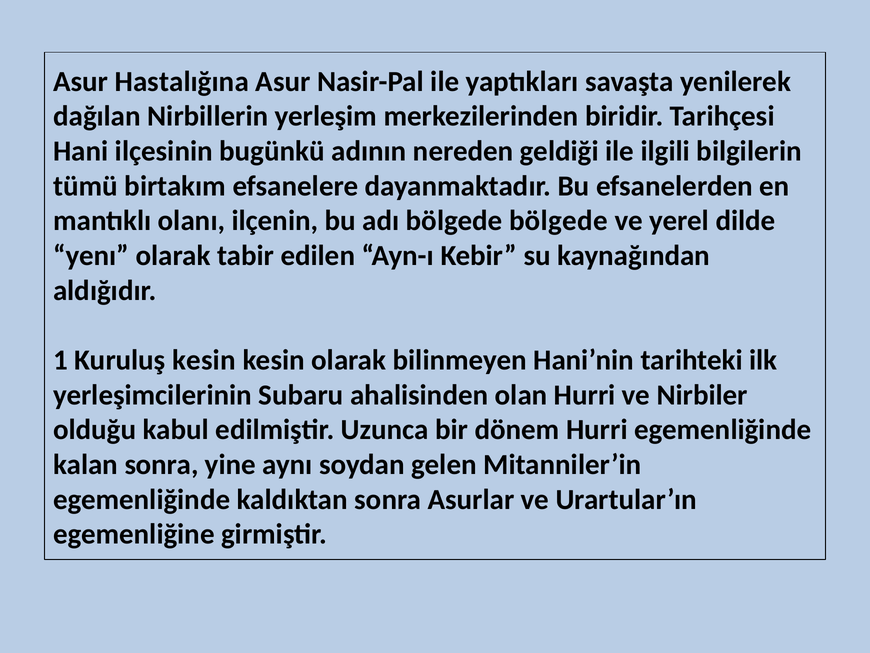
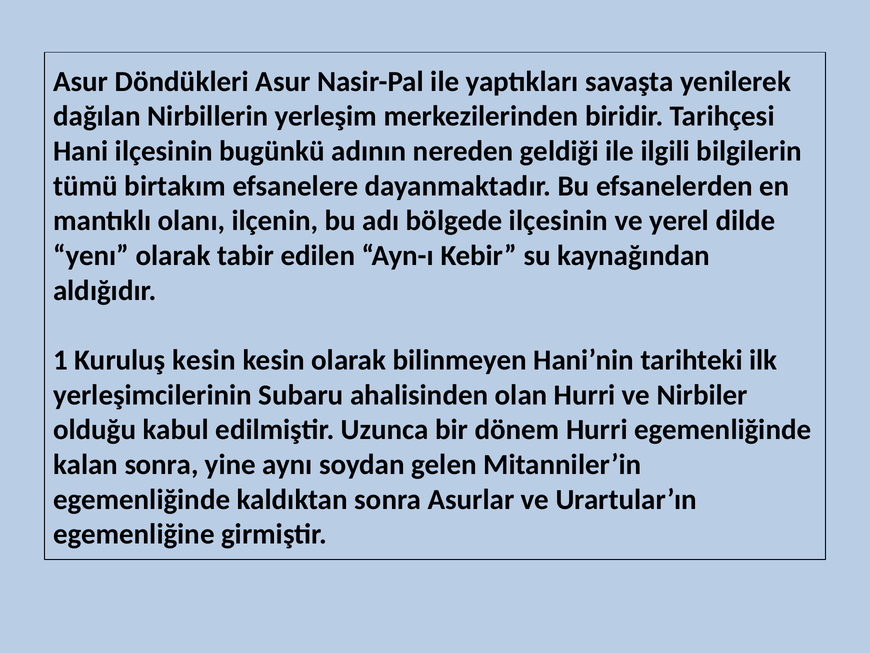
Hastalığına: Hastalığına -> Döndükleri
bölgede bölgede: bölgede -> ilçesinin
